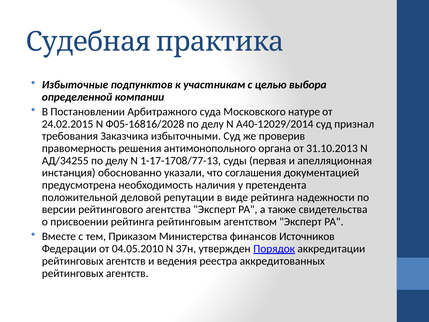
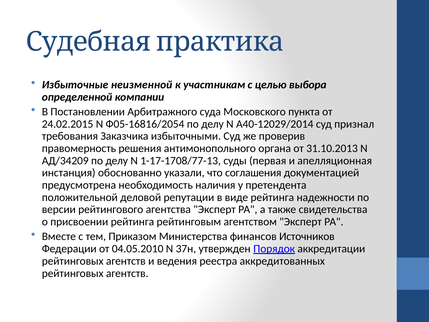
подпунктов: подпунктов -> неизменной
натуре: натуре -> пункта
Ф05-16816/2028: Ф05-16816/2028 -> Ф05-16816/2054
АД/34255: АД/34255 -> АД/34209
